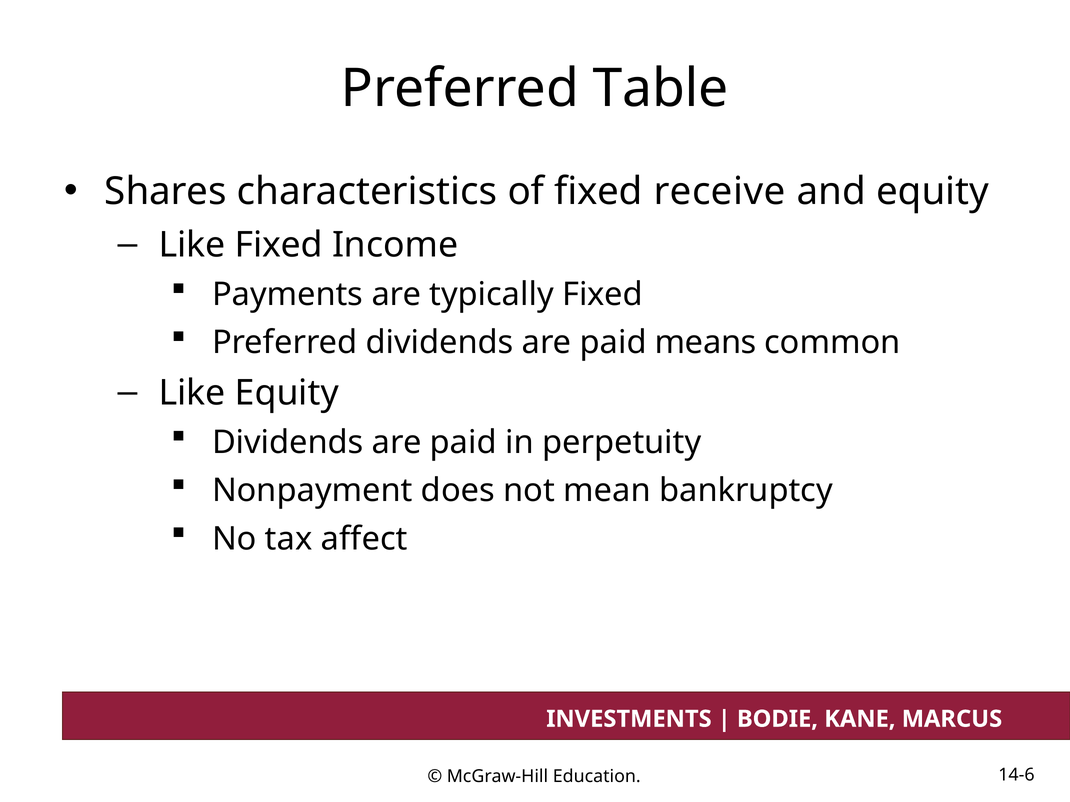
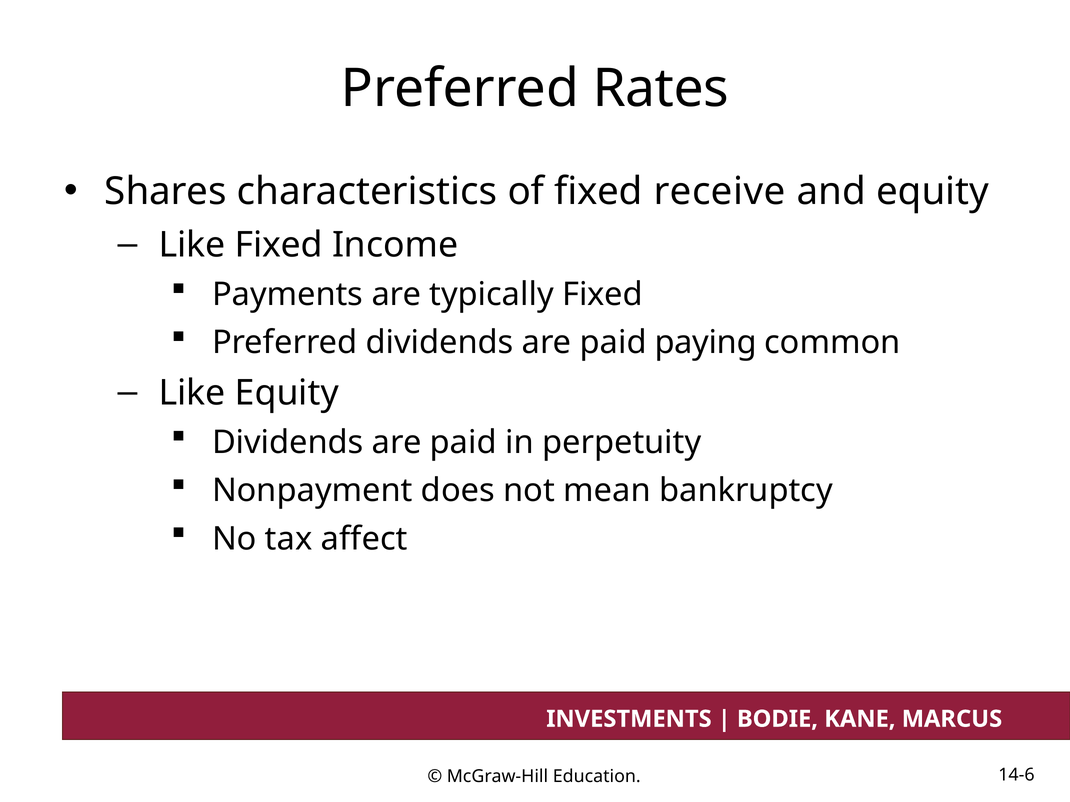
Table: Table -> Rates
means: means -> paying
